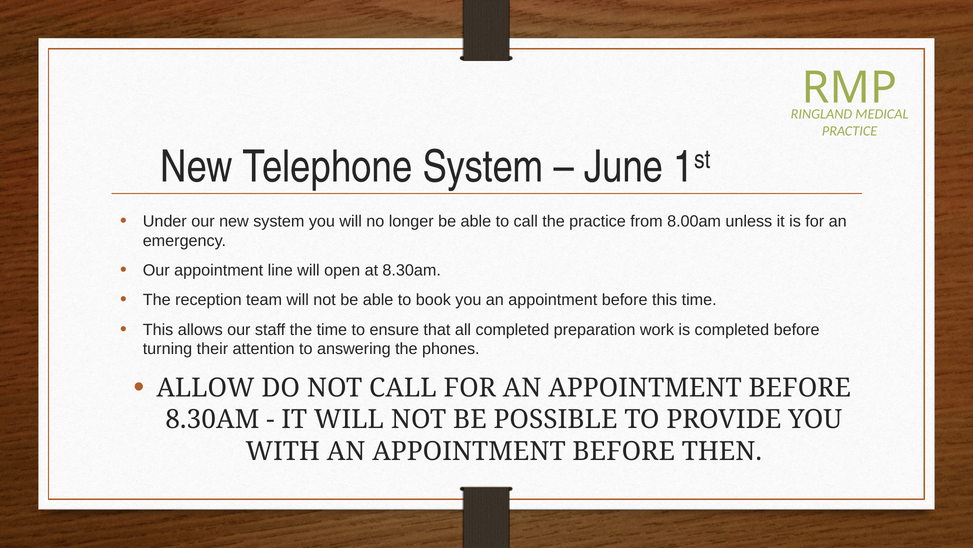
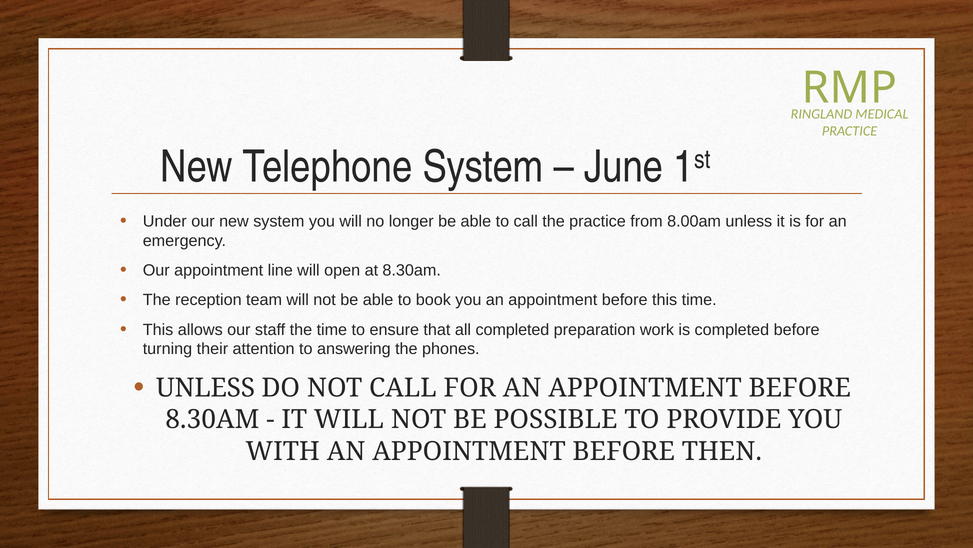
ALLOW at (205, 388): ALLOW -> UNLESS
